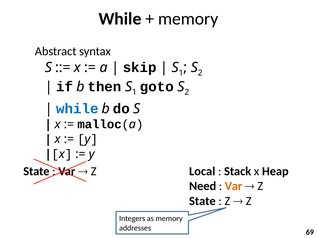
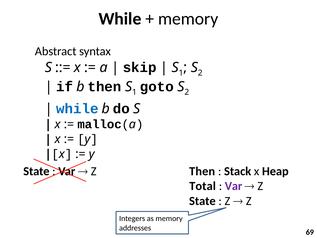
Z Local: Local -> Then
Need: Need -> Total
Var at (234, 186) colour: orange -> purple
